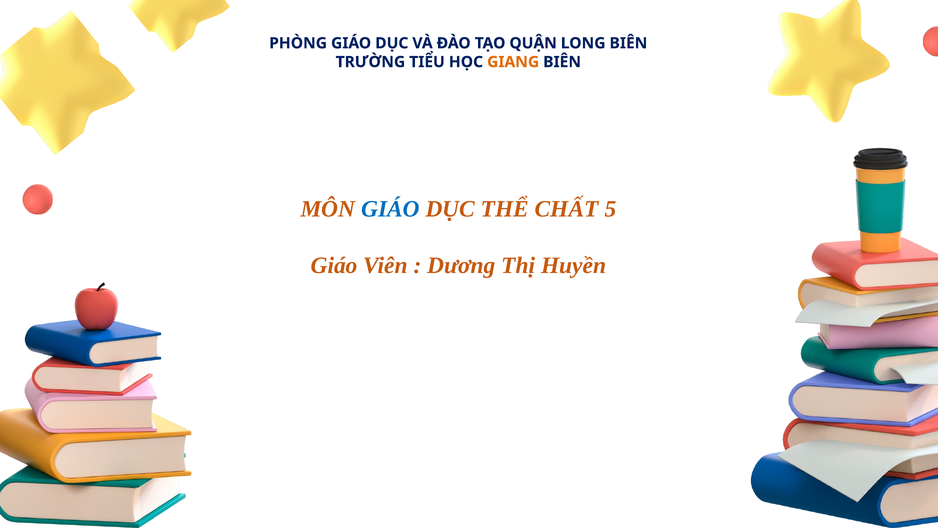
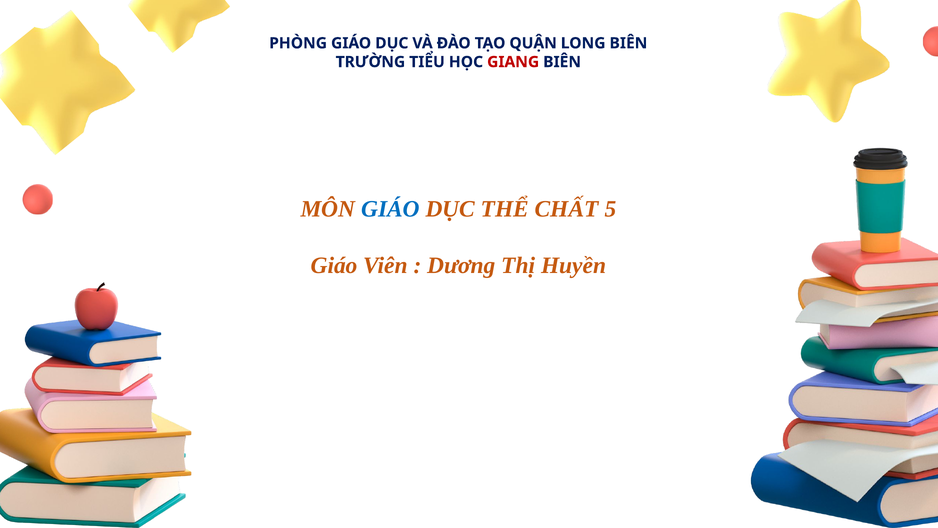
GIANG colour: orange -> red
